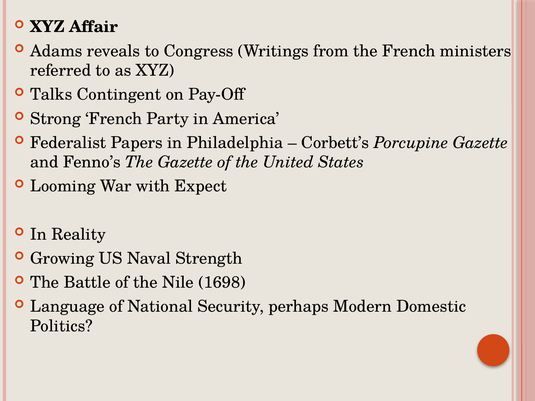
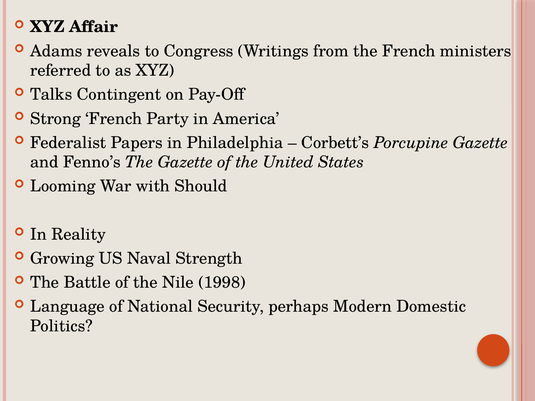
Expect: Expect -> Should
1698: 1698 -> 1998
